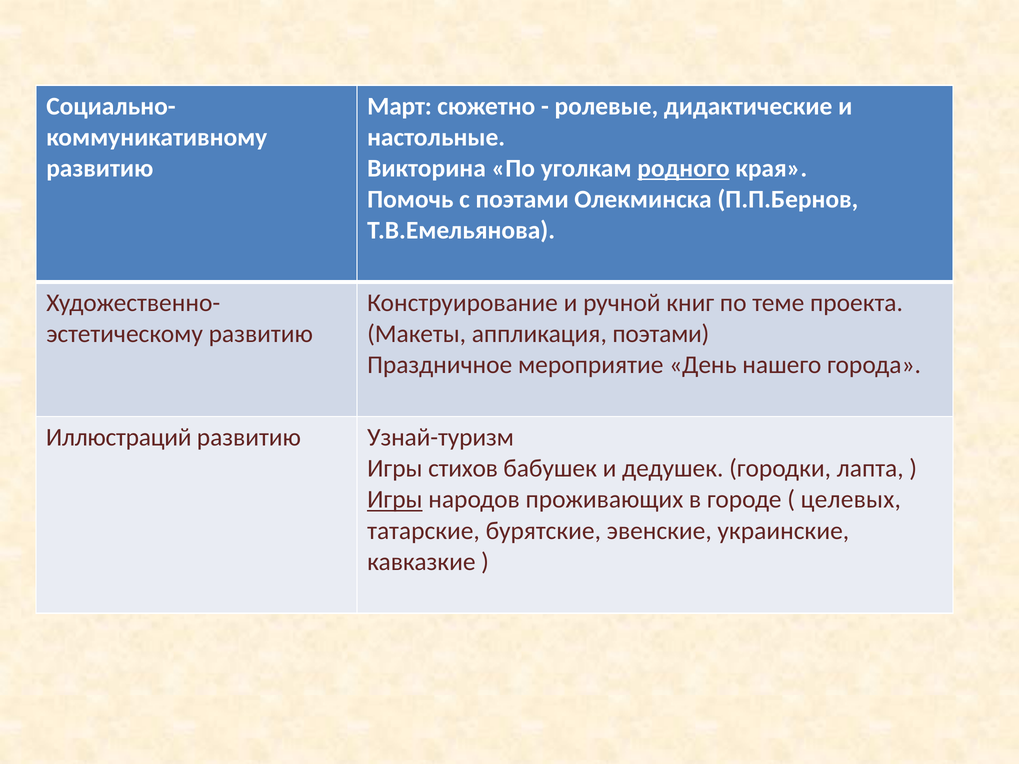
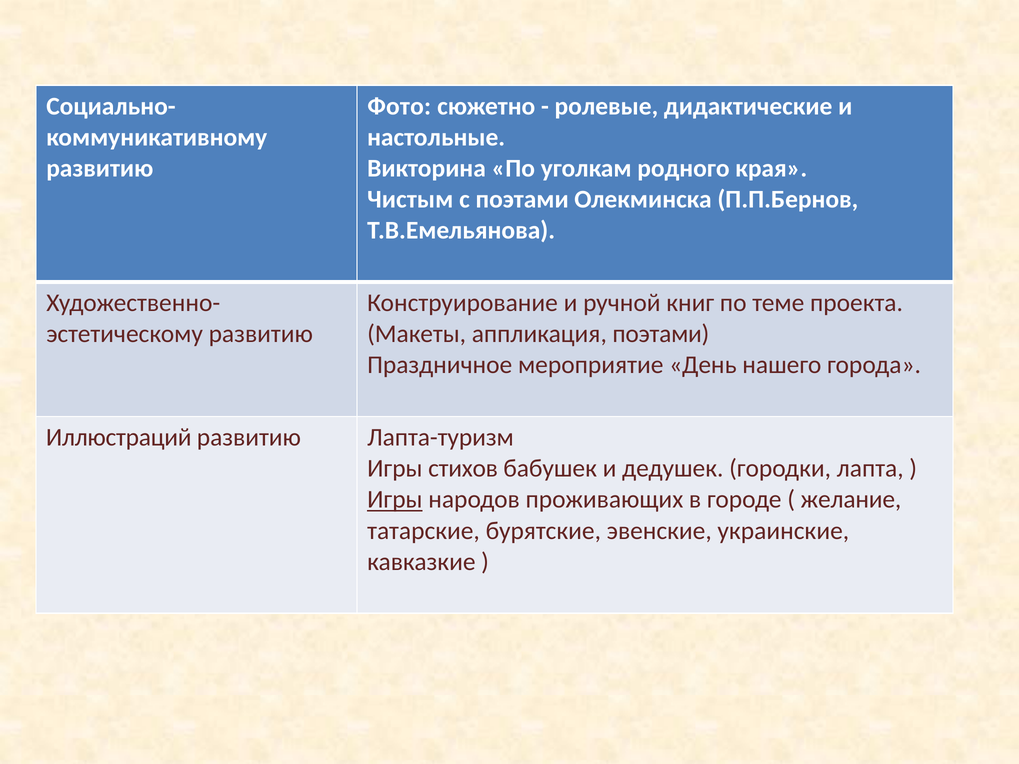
Март: Март -> Фото
родного underline: present -> none
Помочь: Помочь -> Чистым
Узнай-туризм: Узнай-туризм -> Лапта-туризм
целевых: целевых -> желание
